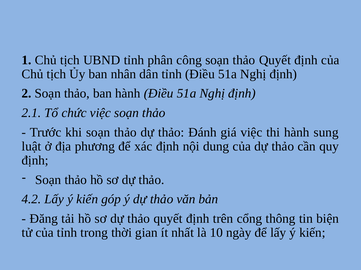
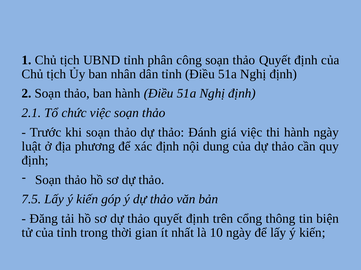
hành sung: sung -> ngày
4.2: 4.2 -> 7.5
